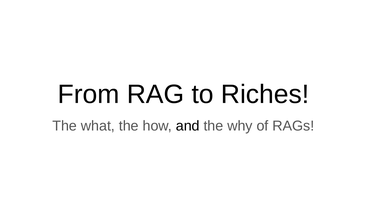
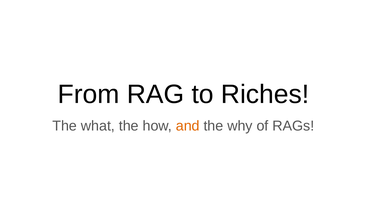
and colour: black -> orange
